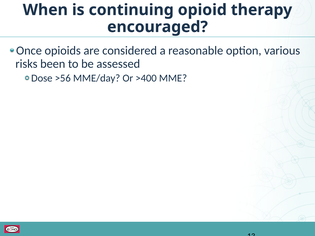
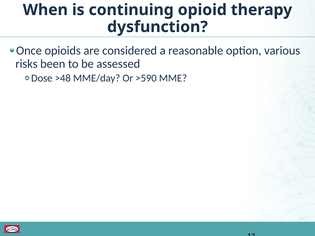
encouraged: encouraged -> dysfunction
>56: >56 -> >48
>400: >400 -> >590
